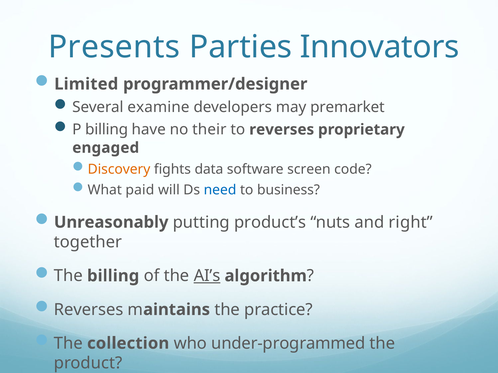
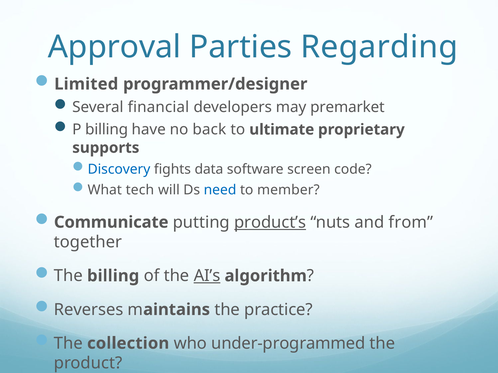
Presents: Presents -> Approval
Innovators: Innovators -> Regarding
examine: examine -> financial
their: their -> back
to reverses: reverses -> ultimate
engaged: engaged -> supports
Discovery colour: orange -> blue
paid: paid -> tech
business: business -> member
Unreasonably: Unreasonably -> Communicate
product’s underline: none -> present
right: right -> from
